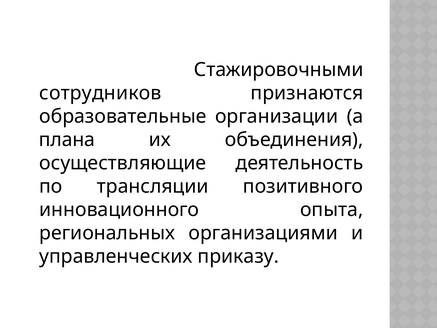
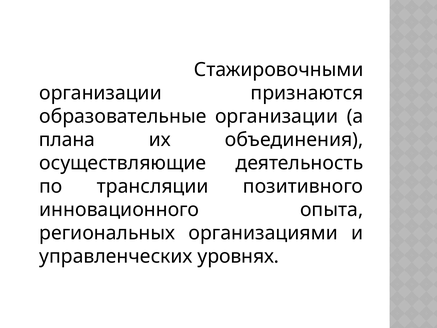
сотрудников at (100, 93): сотрудников -> организации
приказу: приказу -> уровнях
